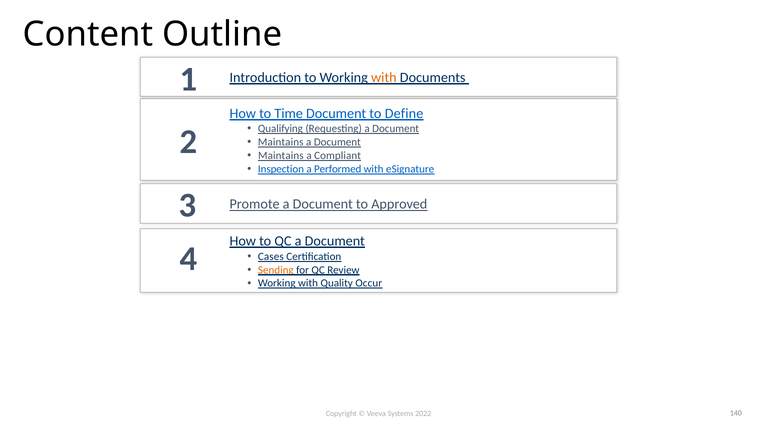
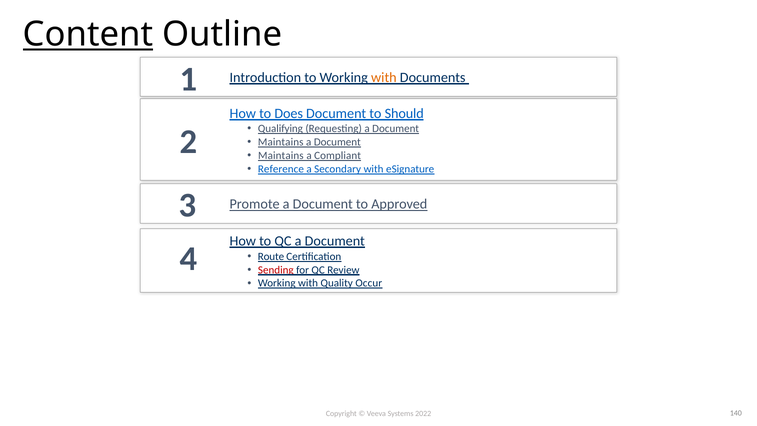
Content underline: none -> present
Time: Time -> Does
Define: Define -> Should
Inspection: Inspection -> Reference
Performed: Performed -> Secondary
Cases: Cases -> Route
Sending colour: orange -> red
